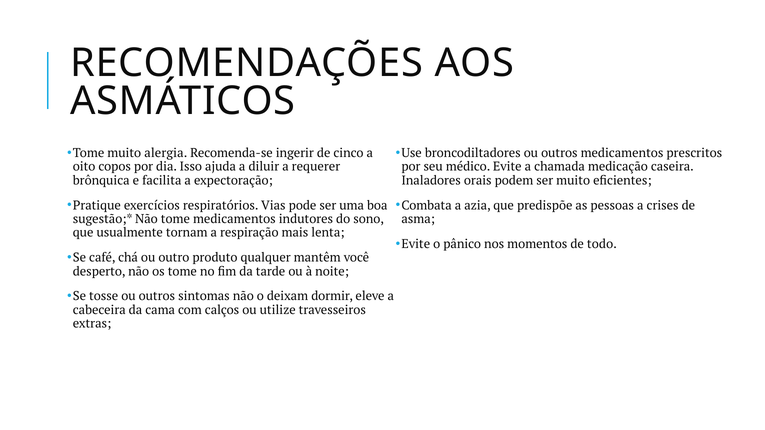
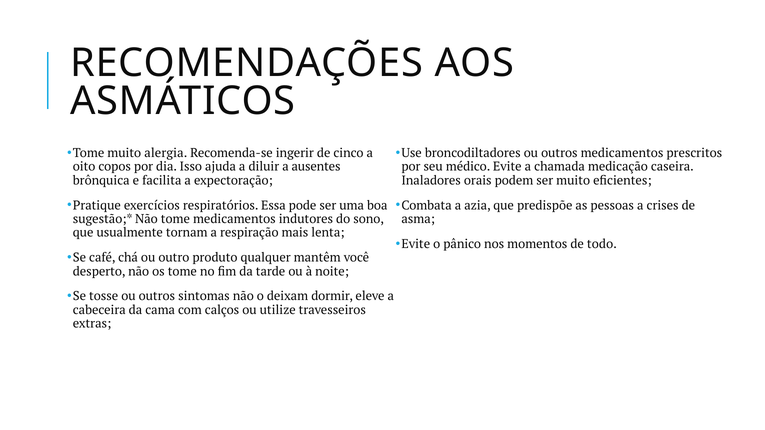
requerer: requerer -> ausentes
Vias: Vias -> Essa
